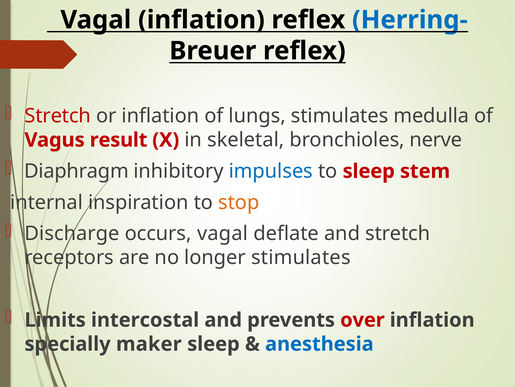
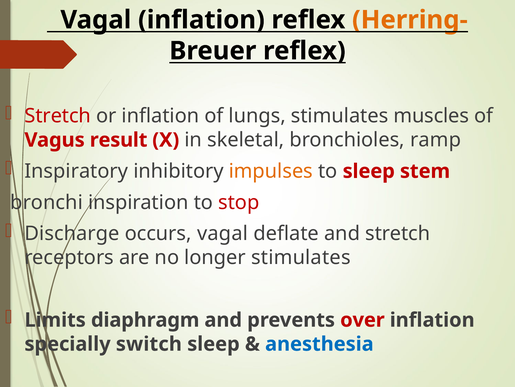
Herring- colour: blue -> orange
medulla: medulla -> muscles
nerve: nerve -> ramp
Diaphragm: Diaphragm -> Inspiratory
impulses colour: blue -> orange
internal: internal -> bronchi
stop colour: orange -> red
intercostal: intercostal -> diaphragm
maker: maker -> switch
